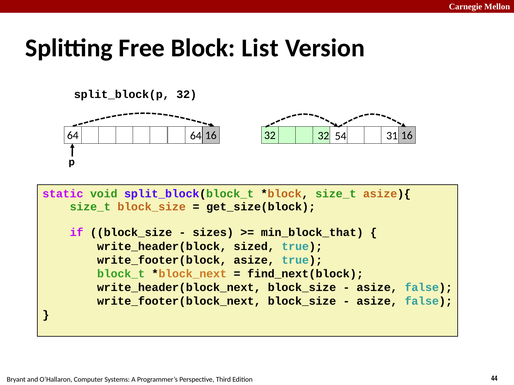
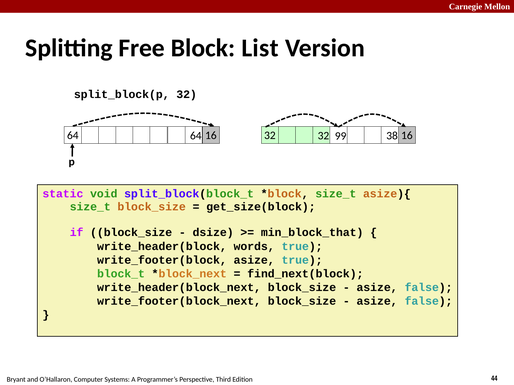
54: 54 -> 99
31: 31 -> 38
sizes: sizes -> dsize
sized: sized -> words
